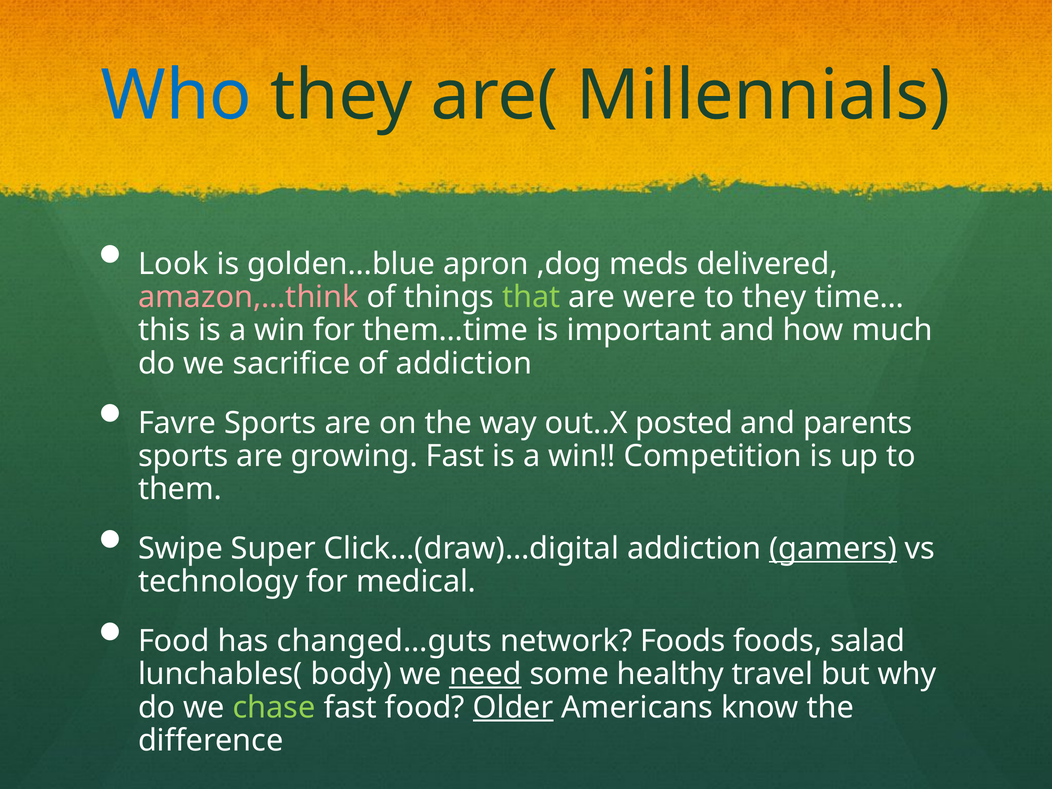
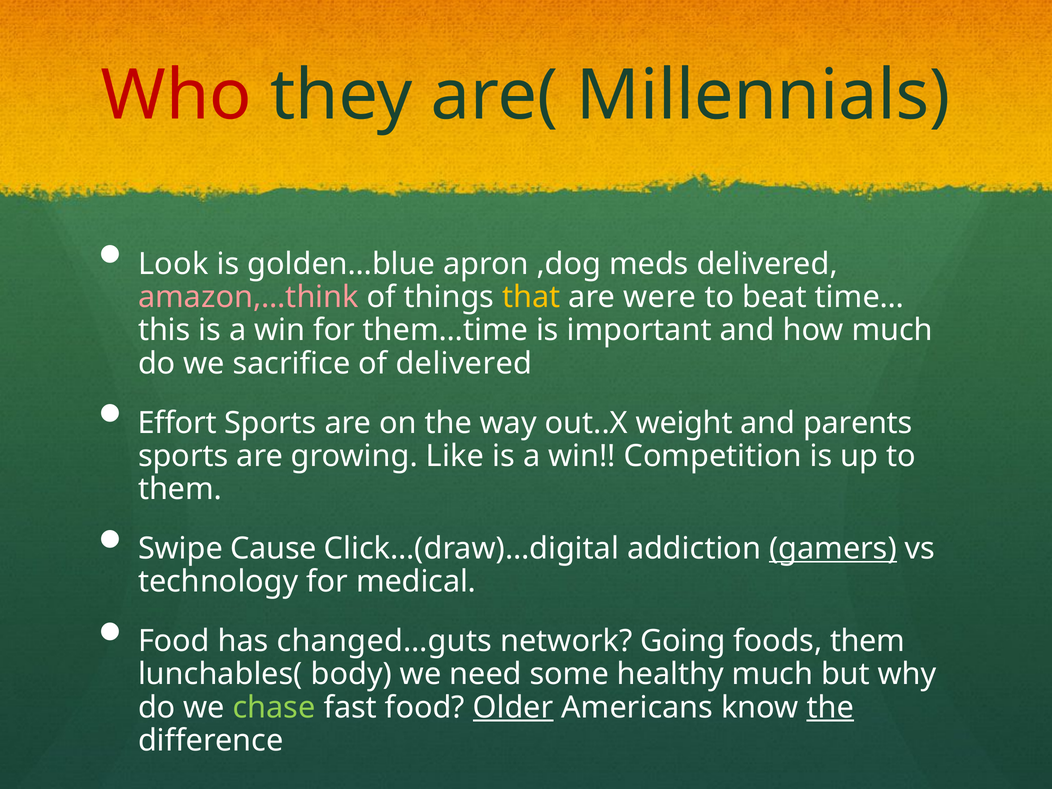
Who colour: blue -> red
that colour: light green -> yellow
to they: they -> beat
of addiction: addiction -> delivered
Favre: Favre -> Effort
posted: posted -> weight
growing Fast: Fast -> Like
Super: Super -> Cause
network Foods: Foods -> Going
foods salad: salad -> them
need underline: present -> none
healthy travel: travel -> much
the at (830, 707) underline: none -> present
